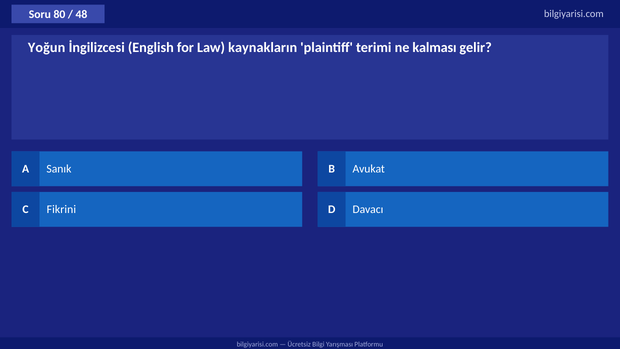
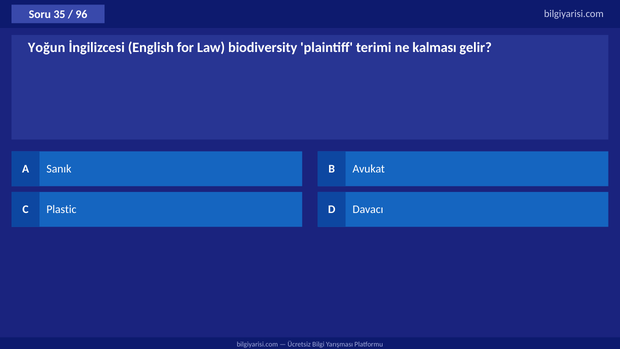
80: 80 -> 35
48: 48 -> 96
kaynakların: kaynakların -> biodiversity
Fikrini: Fikrini -> Plastic
